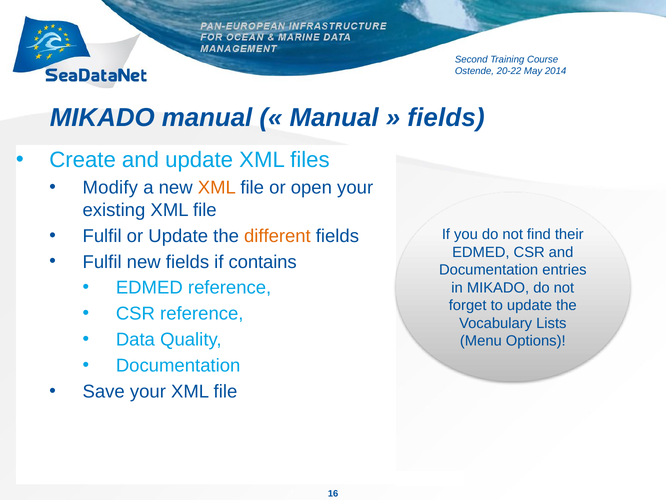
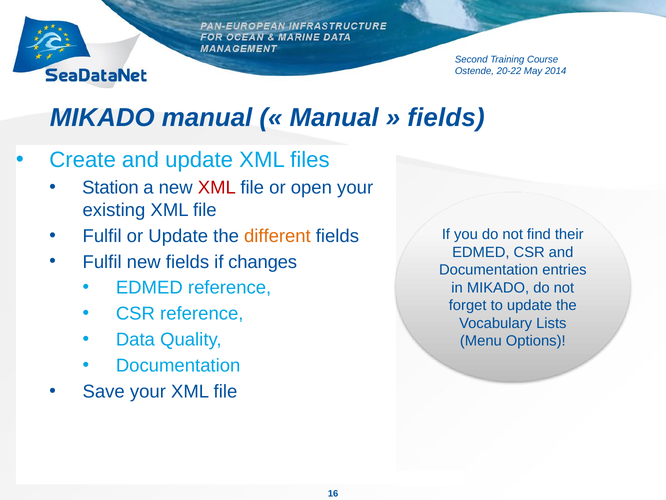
Modify: Modify -> Station
XML at (217, 188) colour: orange -> red
contains: contains -> changes
